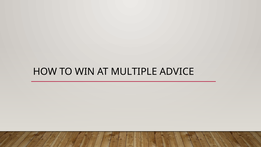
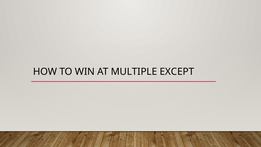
ADVICE: ADVICE -> EXCEPT
